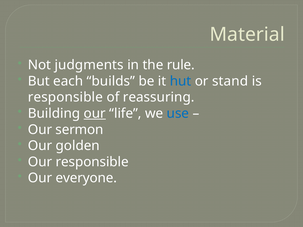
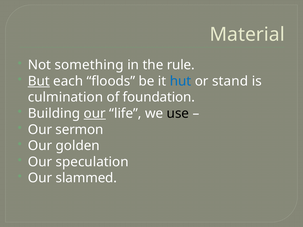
judgments: judgments -> something
But underline: none -> present
builds: builds -> floods
responsible at (65, 97): responsible -> culmination
reassuring: reassuring -> foundation
use colour: blue -> black
Our responsible: responsible -> speculation
everyone: everyone -> slammed
